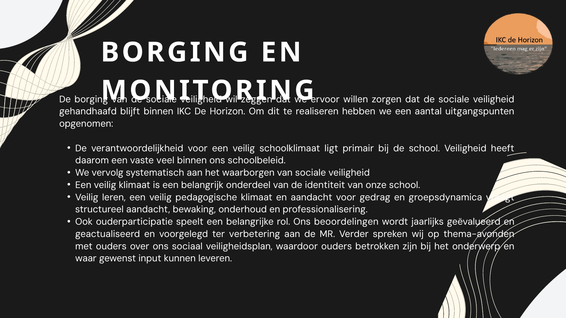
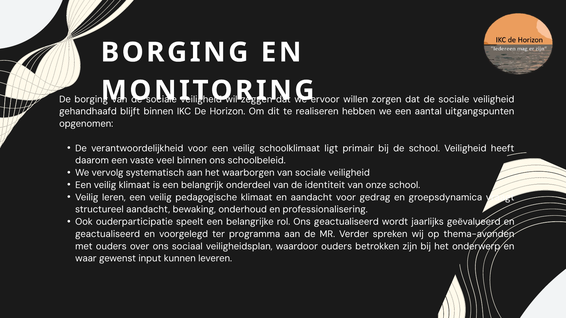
Ons beoordelingen: beoordelingen -> geactualiseerd
verbetering: verbetering -> programma
